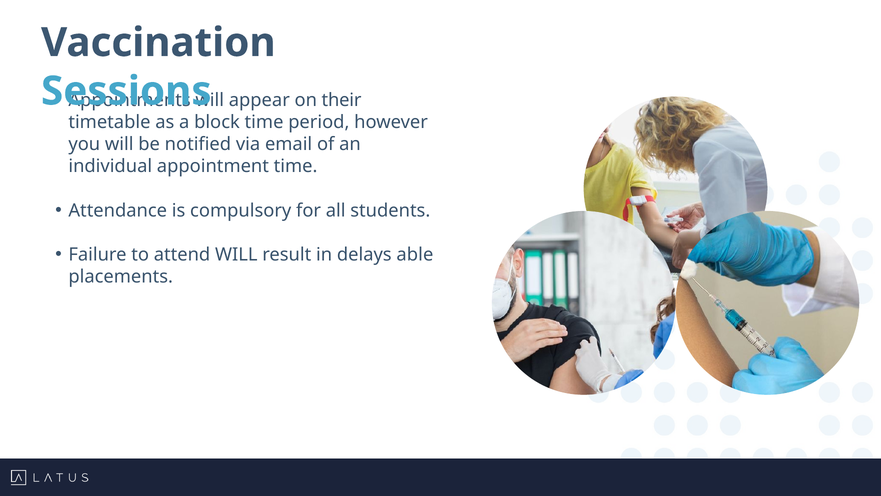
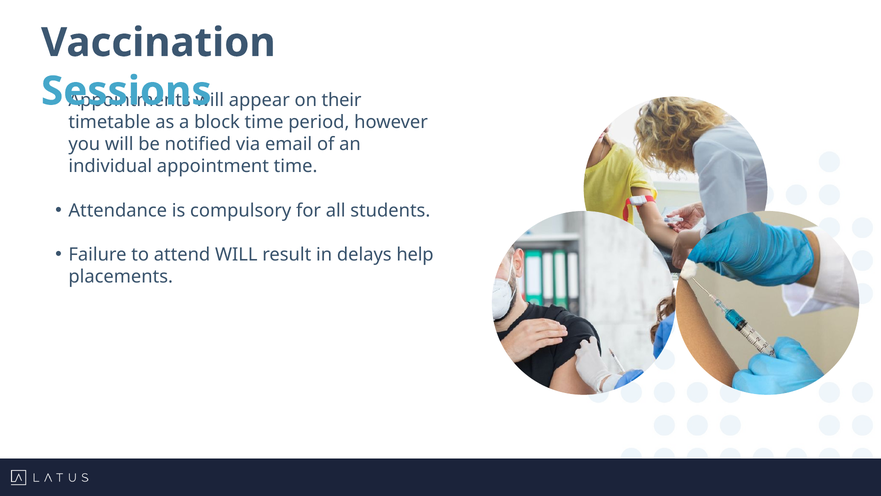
able: able -> help
